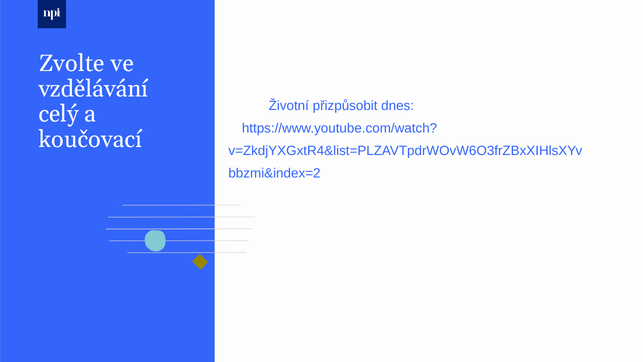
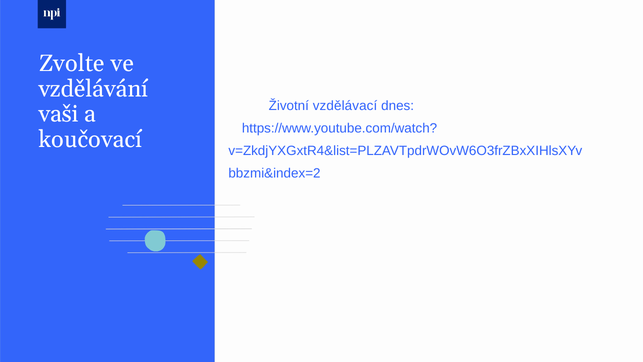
přizpůsobit: přizpůsobit -> vzdělávací
celý: celý -> vaši
